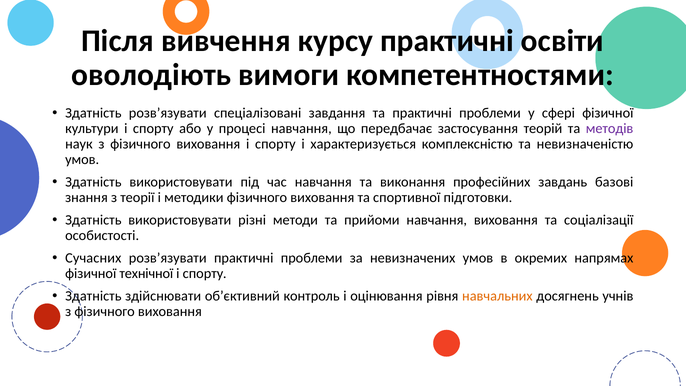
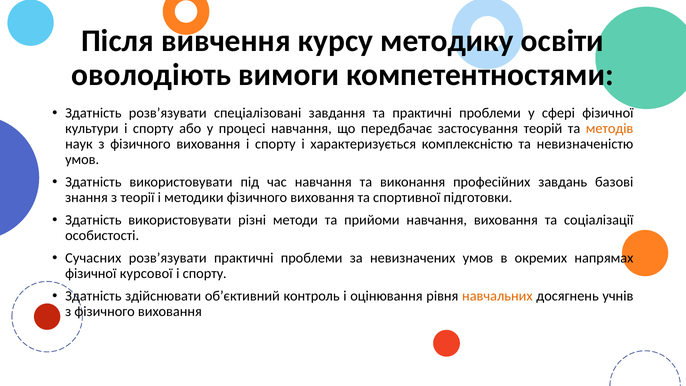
курсу практичні: практичні -> методику
методів colour: purple -> orange
технічної: технічної -> курсової
